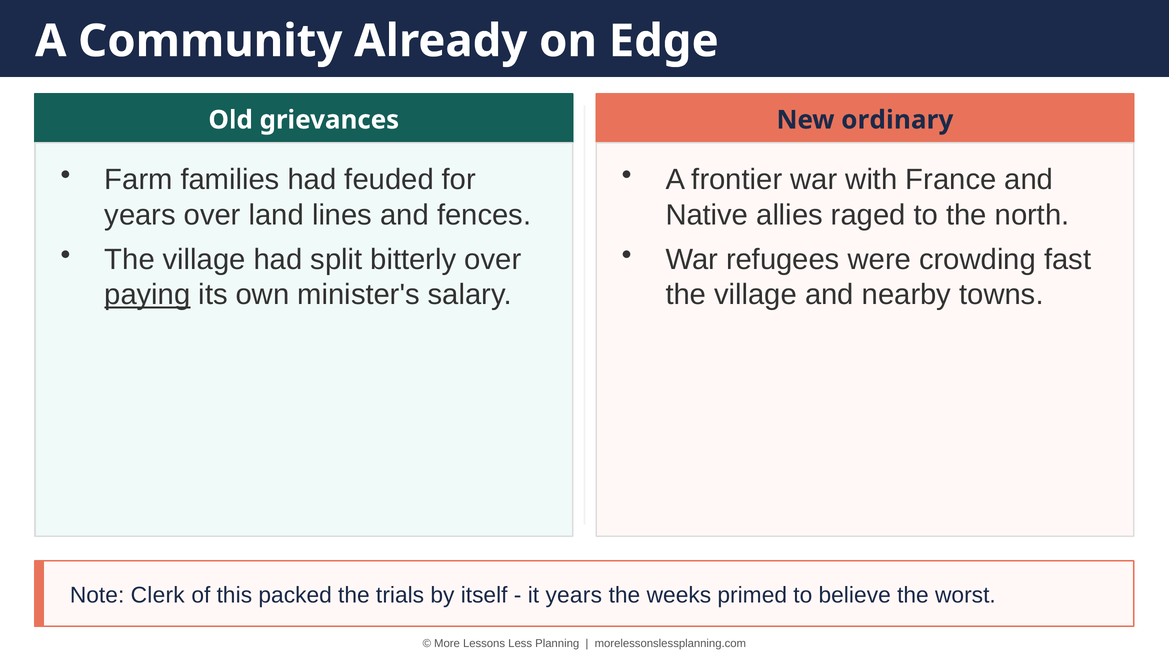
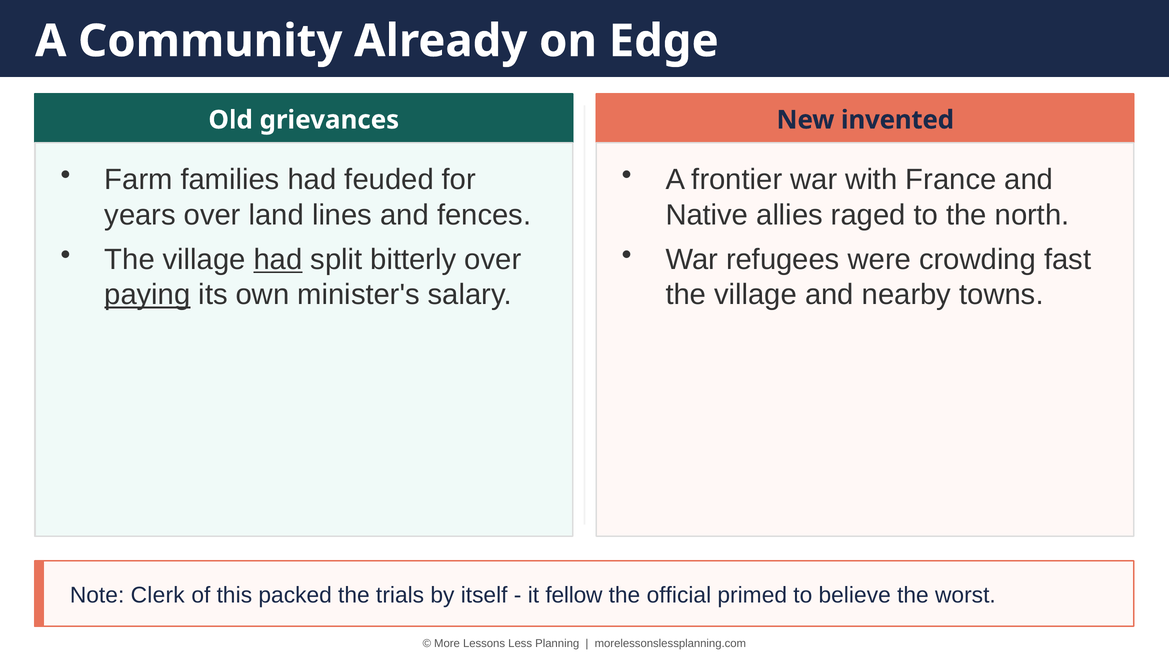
ordinary: ordinary -> invented
had at (278, 260) underline: none -> present
it years: years -> fellow
weeks: weeks -> official
